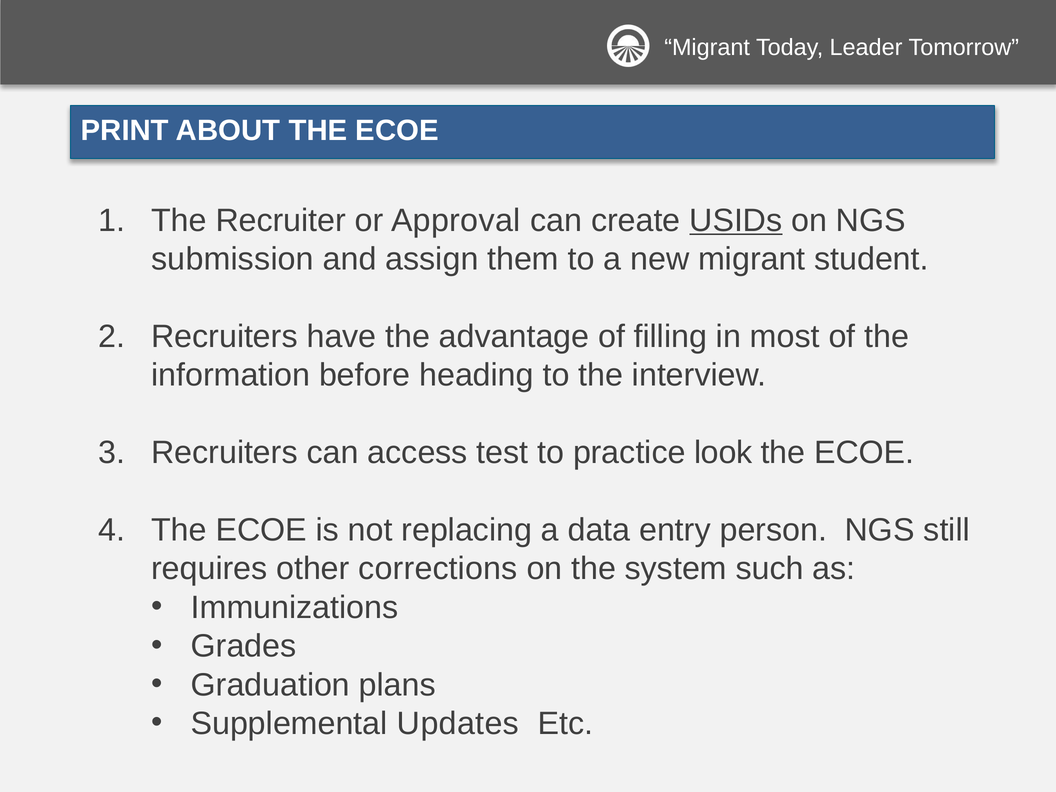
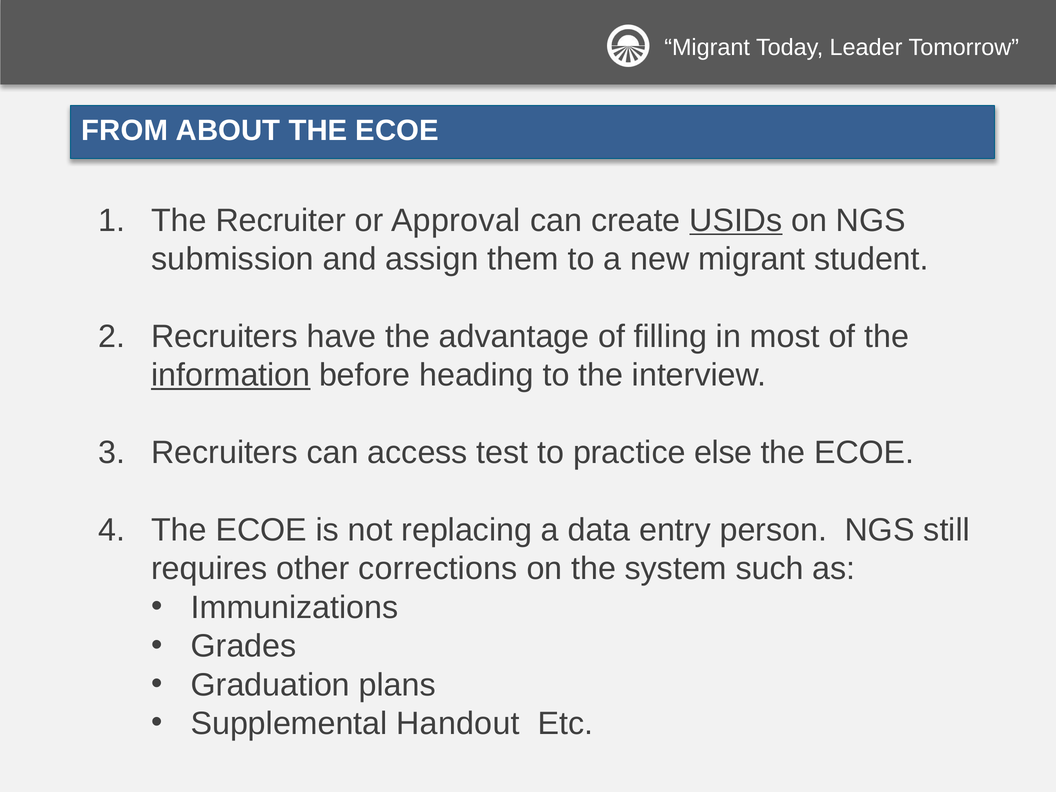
PRINT: PRINT -> FROM
information underline: none -> present
look: look -> else
Updates: Updates -> Handout
